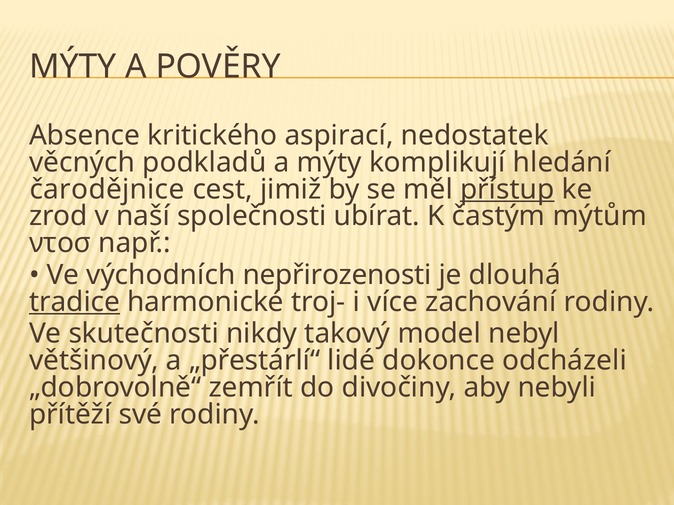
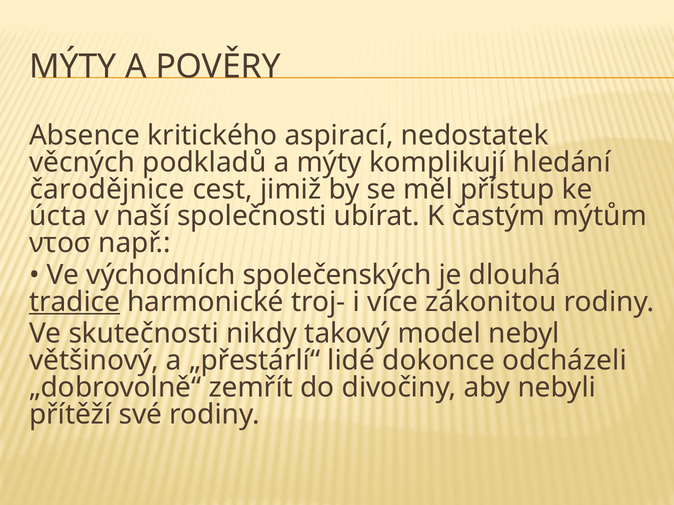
přístup underline: present -> none
zrod: zrod -> úcta
nepřirozenosti: nepřirozenosti -> společenských
zachování: zachování -> zákonitou
